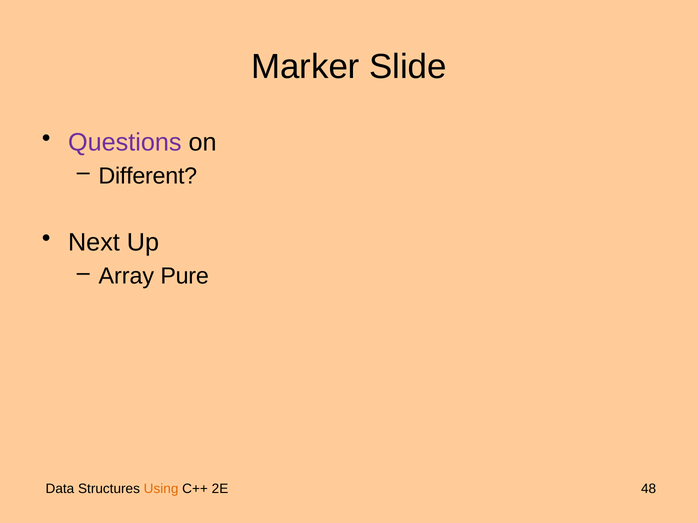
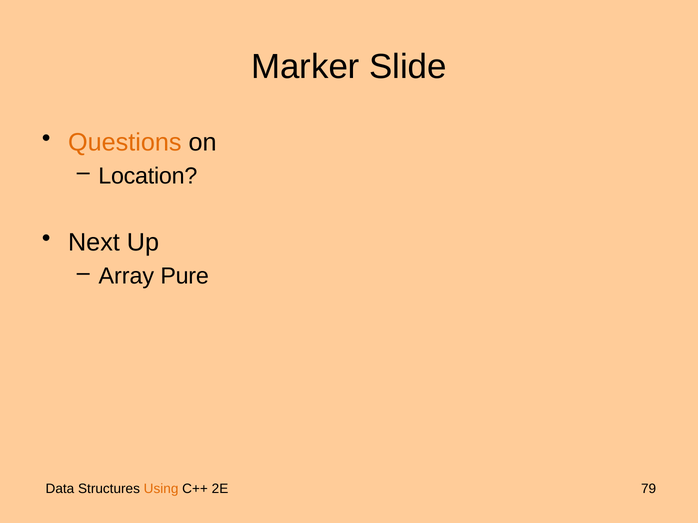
Questions colour: purple -> orange
Different: Different -> Location
48: 48 -> 79
